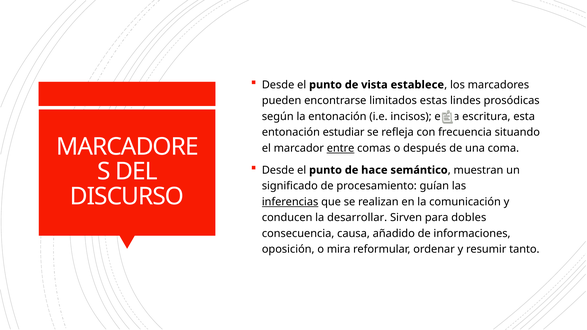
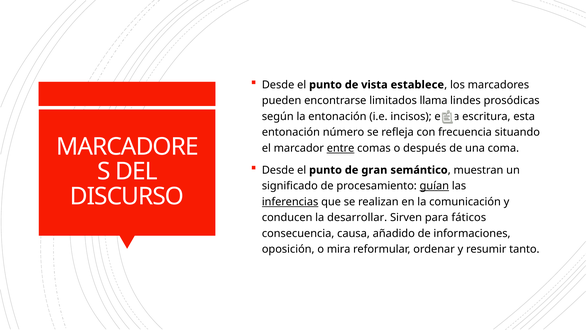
estas: estas -> llama
estudiar: estudiar -> número
hace: hace -> gran
guían underline: none -> present
dobles: dobles -> fáticos
